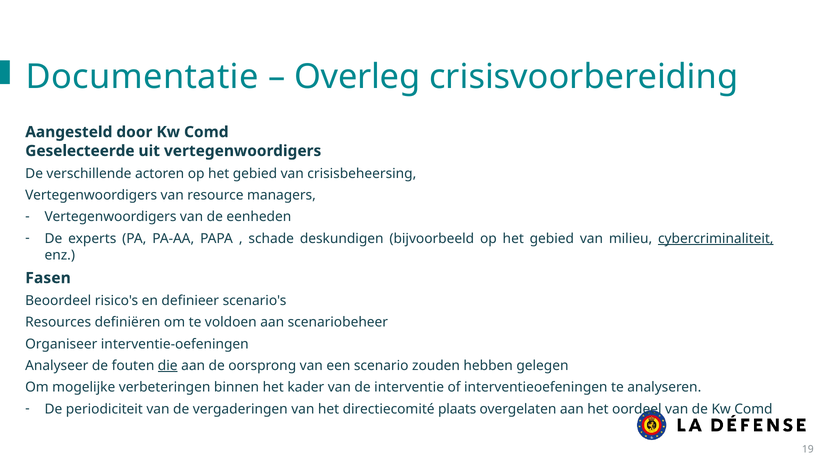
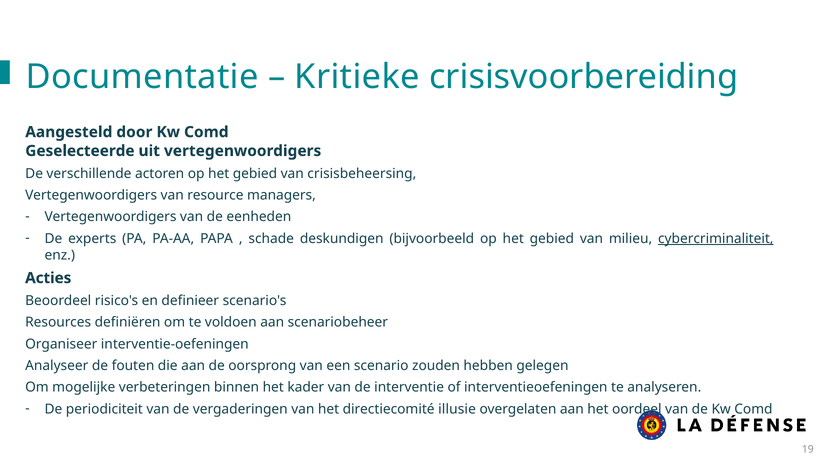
Overleg: Overleg -> Kritieke
Fasen: Fasen -> Acties
die underline: present -> none
plaats: plaats -> illusie
